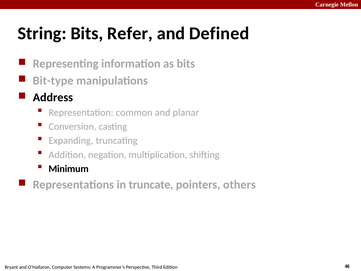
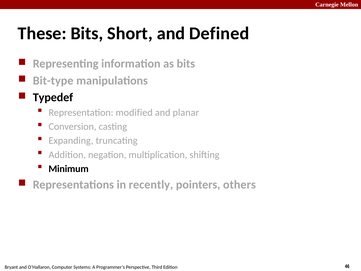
String: String -> These
Refer: Refer -> Short
Address: Address -> Typedef
common: common -> modified
truncate: truncate -> recently
